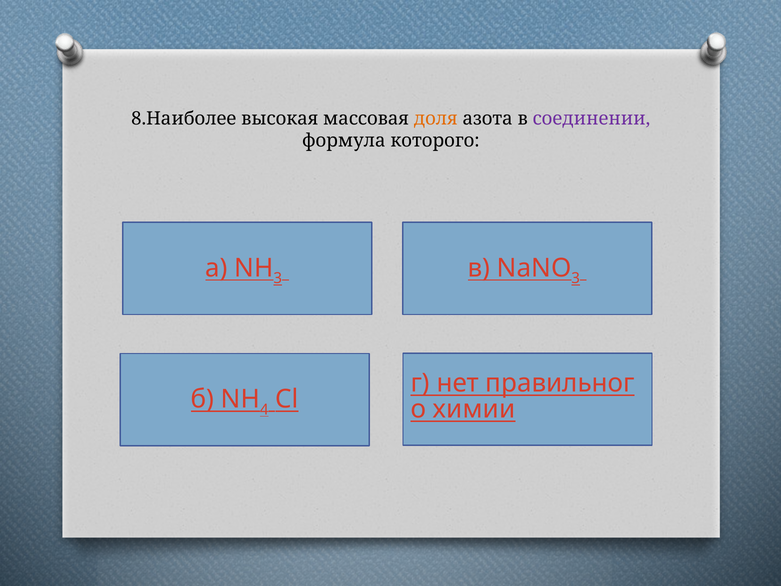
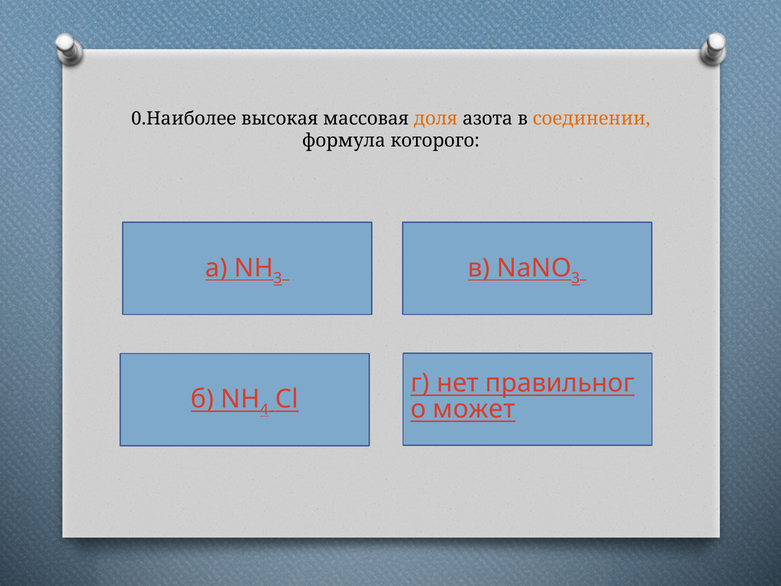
8.Наиболее: 8.Наиболее -> 0.Наиболее
соединении colour: purple -> orange
химии: химии -> может
